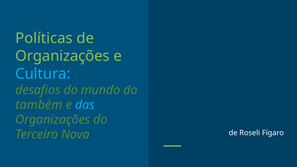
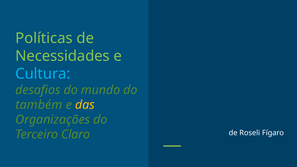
Organizações at (62, 56): Organizações -> Necessidades
das colour: light blue -> yellow
Nova: Nova -> Claro
